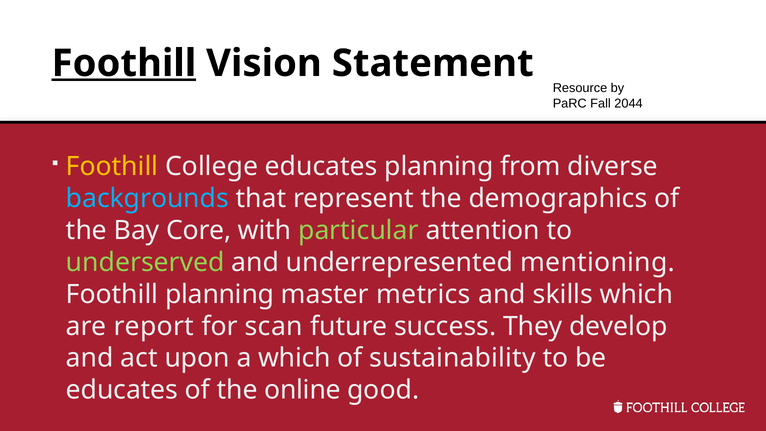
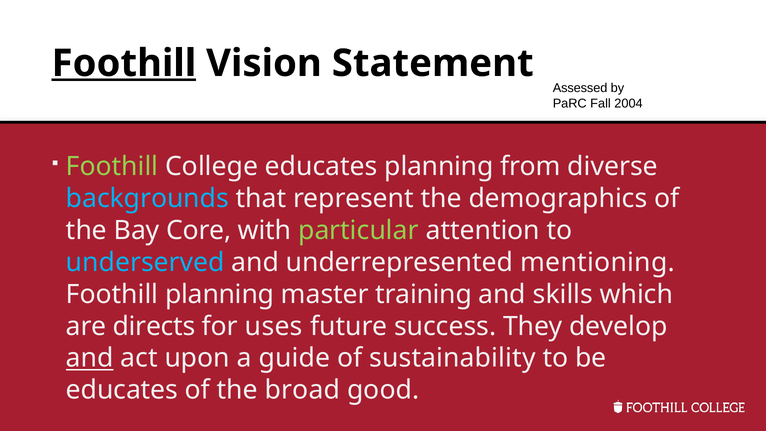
Resource: Resource -> Assessed
2044: 2044 -> 2004
Foothill at (112, 167) colour: yellow -> light green
underserved colour: light green -> light blue
metrics: metrics -> training
report: report -> directs
scan: scan -> uses
and at (90, 358) underline: none -> present
a which: which -> guide
online: online -> broad
